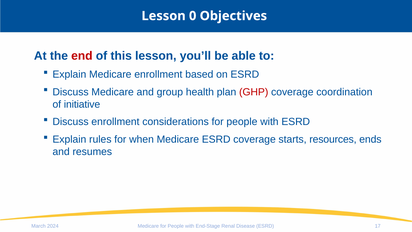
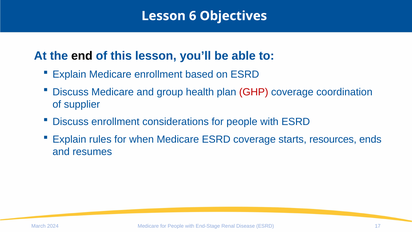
0: 0 -> 6
end colour: red -> black
initiative: initiative -> supplier
